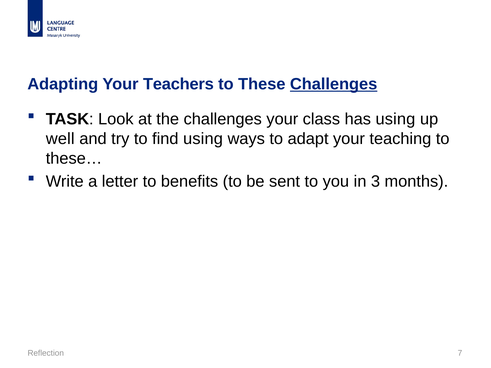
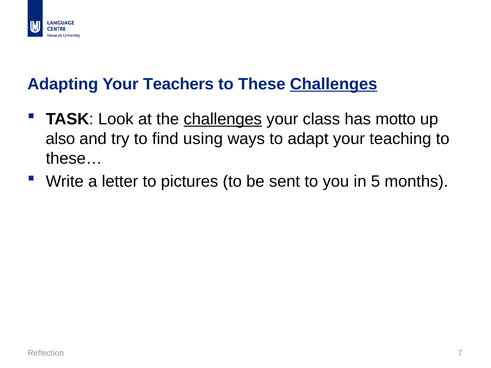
challenges at (223, 119) underline: none -> present
has using: using -> motto
well: well -> also
benefits: benefits -> pictures
3: 3 -> 5
